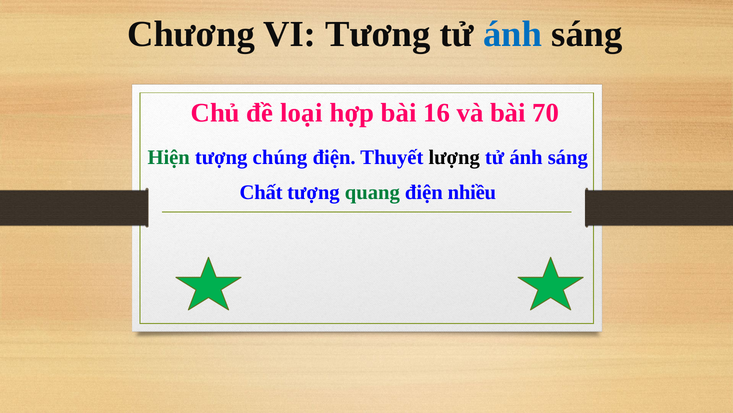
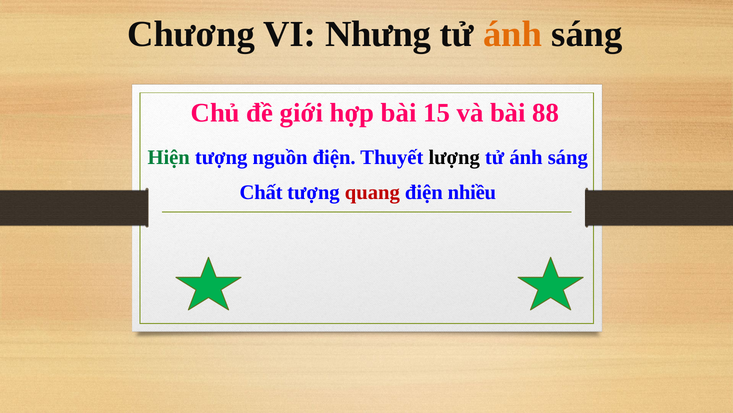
Tương: Tương -> Nhưng
ánh at (513, 34) colour: blue -> orange
loại: loại -> giới
16: 16 -> 15
70: 70 -> 88
chúng: chúng -> nguồn
quang colour: green -> red
